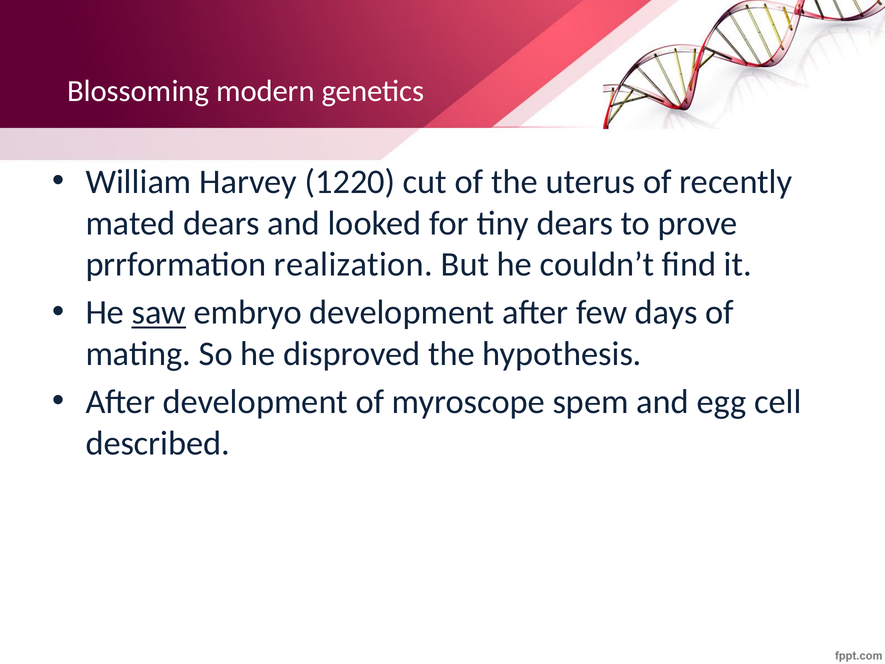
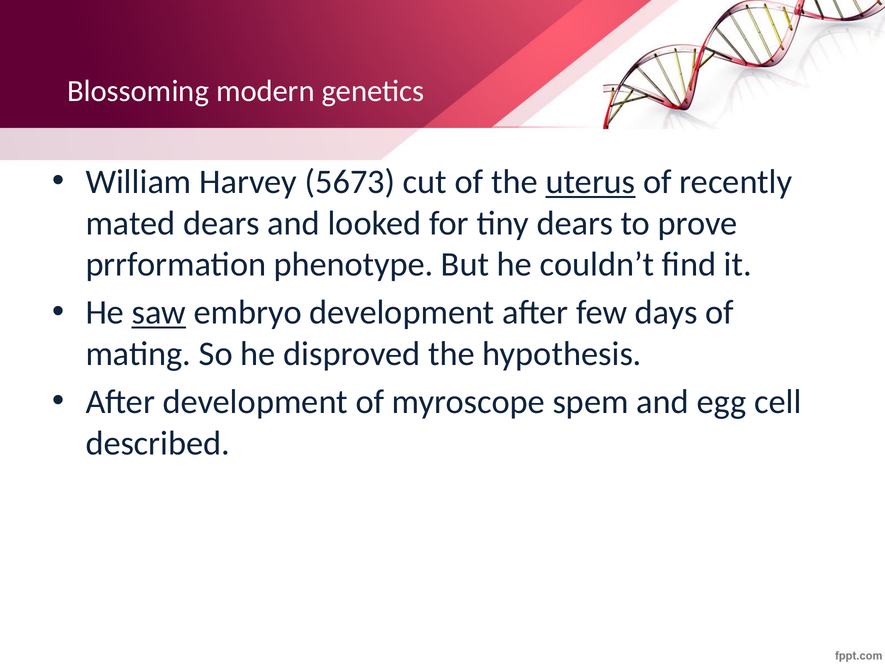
1220: 1220 -> 5673
uterus underline: none -> present
realization: realization -> phenotype
